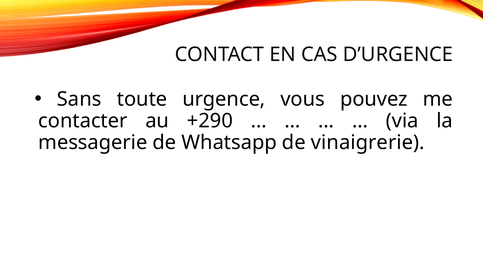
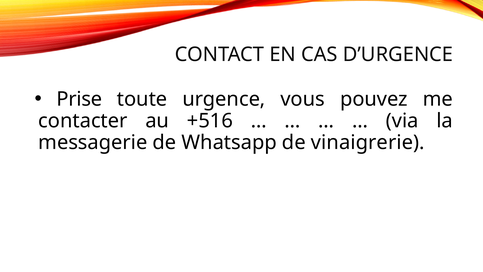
Sans: Sans -> Prise
+290: +290 -> +516
